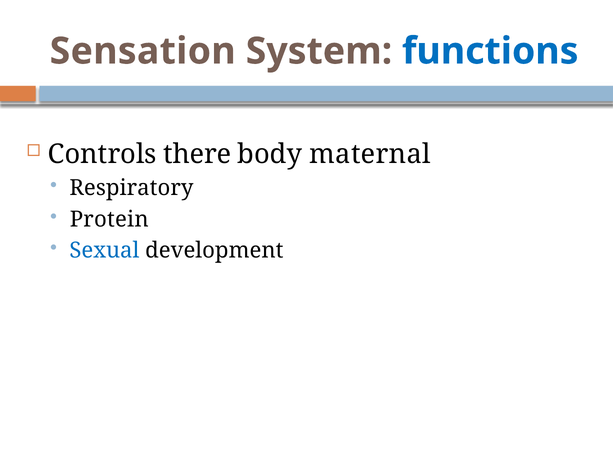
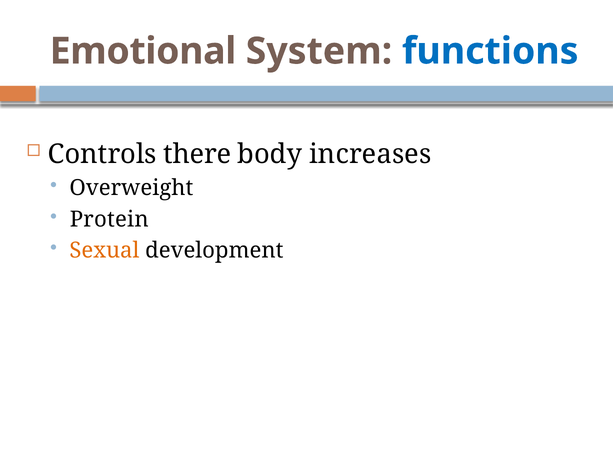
Sensation: Sensation -> Emotional
maternal: maternal -> increases
Respiratory: Respiratory -> Overweight
Sexual colour: blue -> orange
